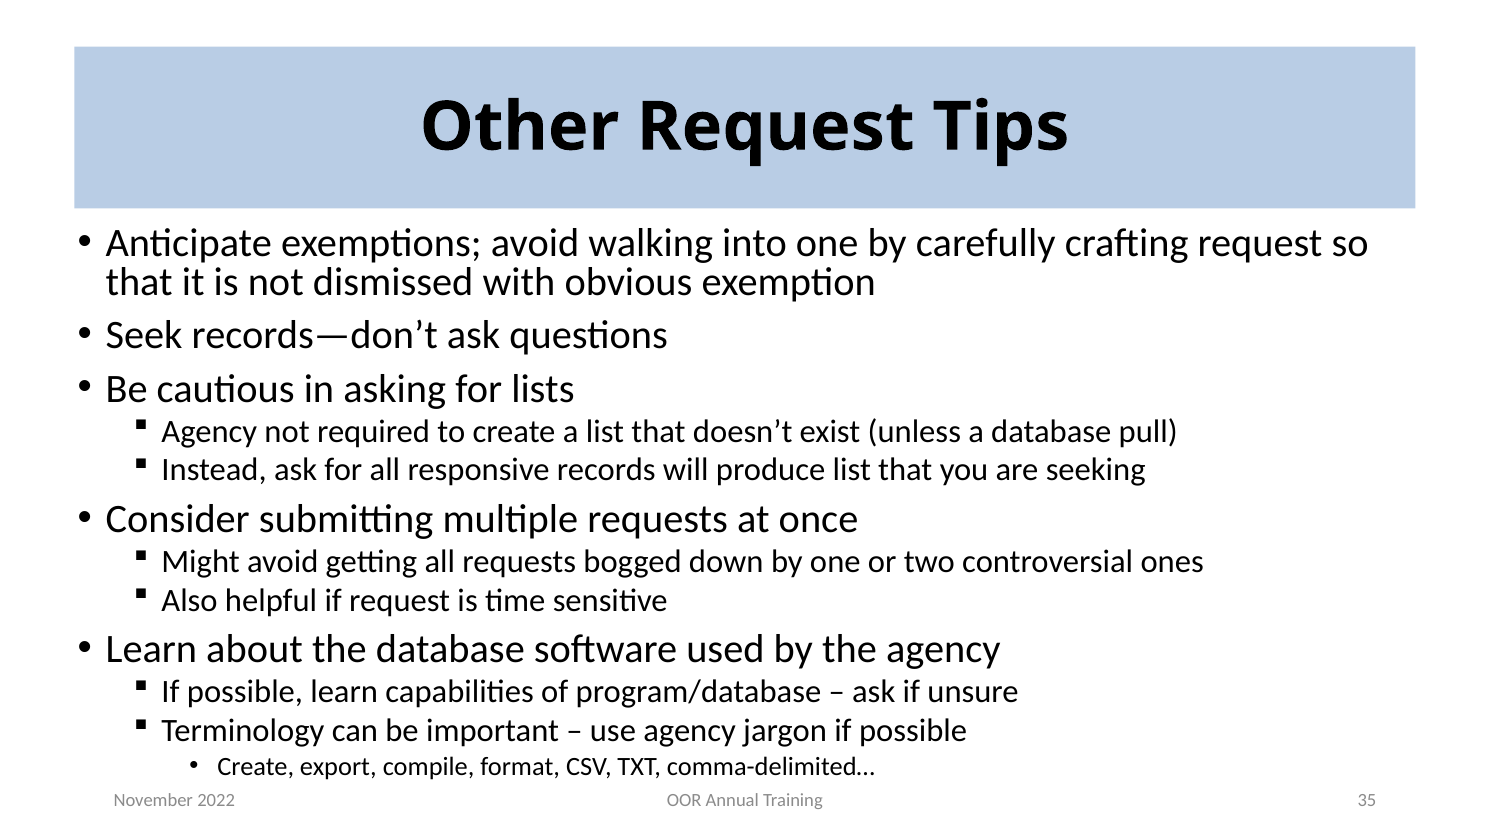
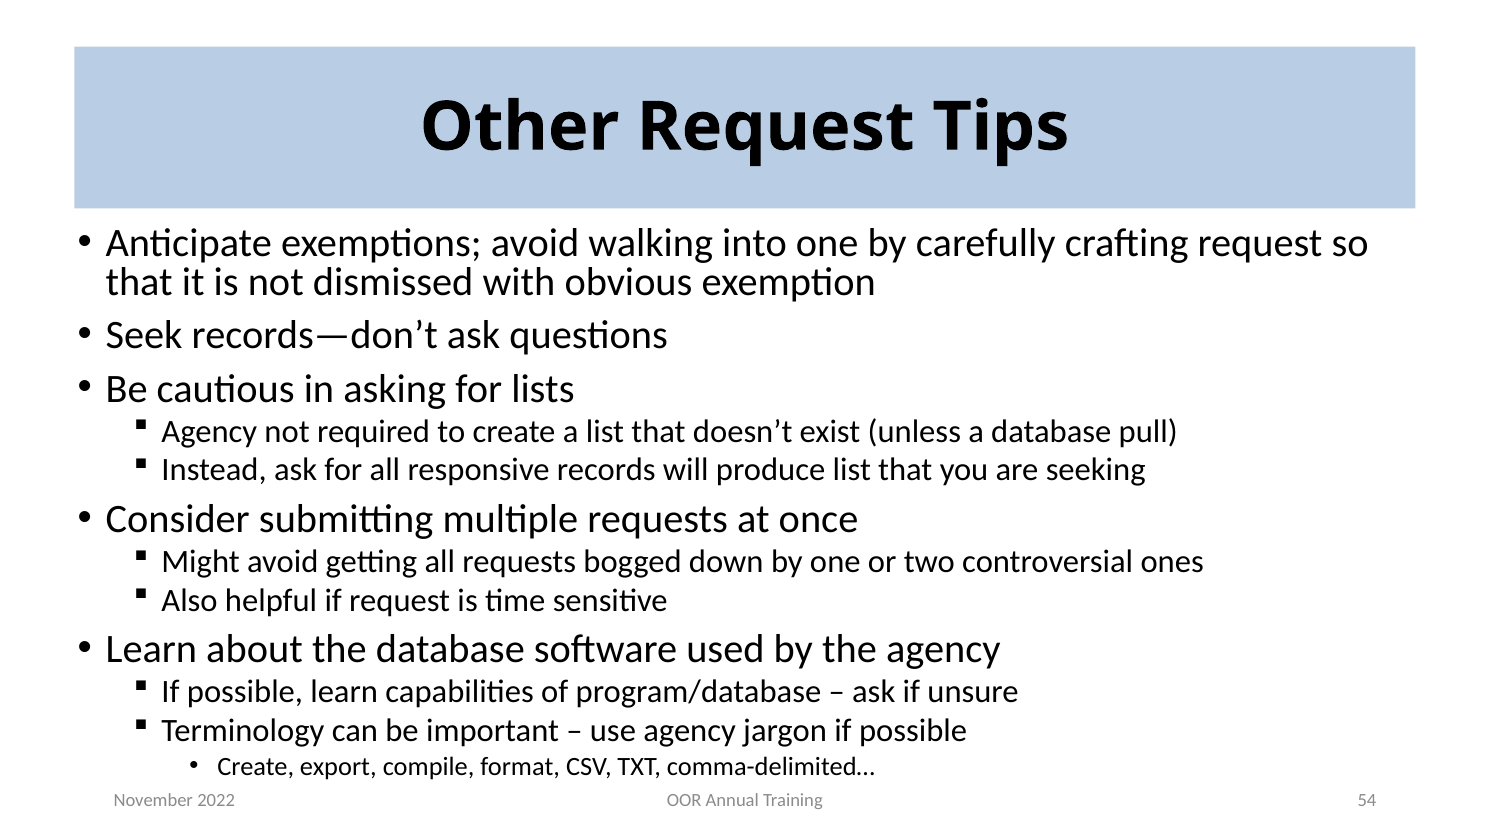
35: 35 -> 54
